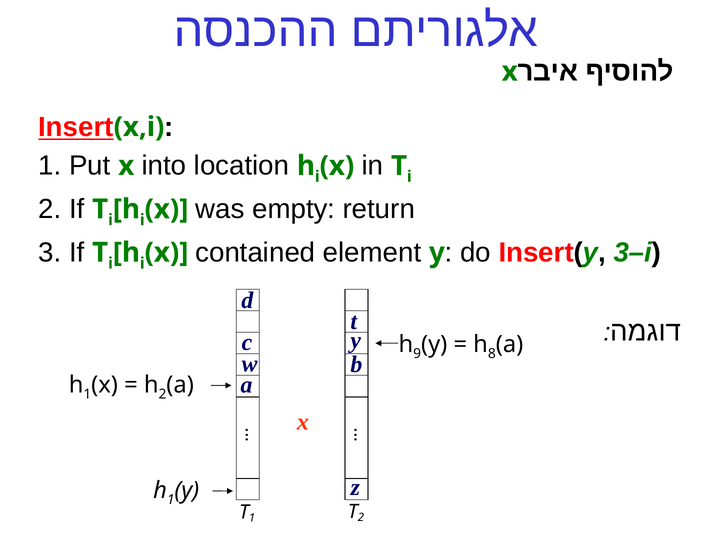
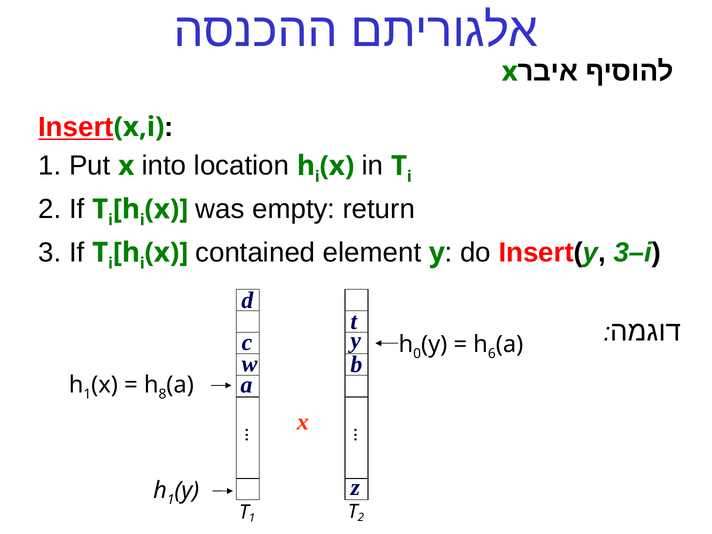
9: 9 -> 0
8: 8 -> 6
2 at (162, 394): 2 -> 8
